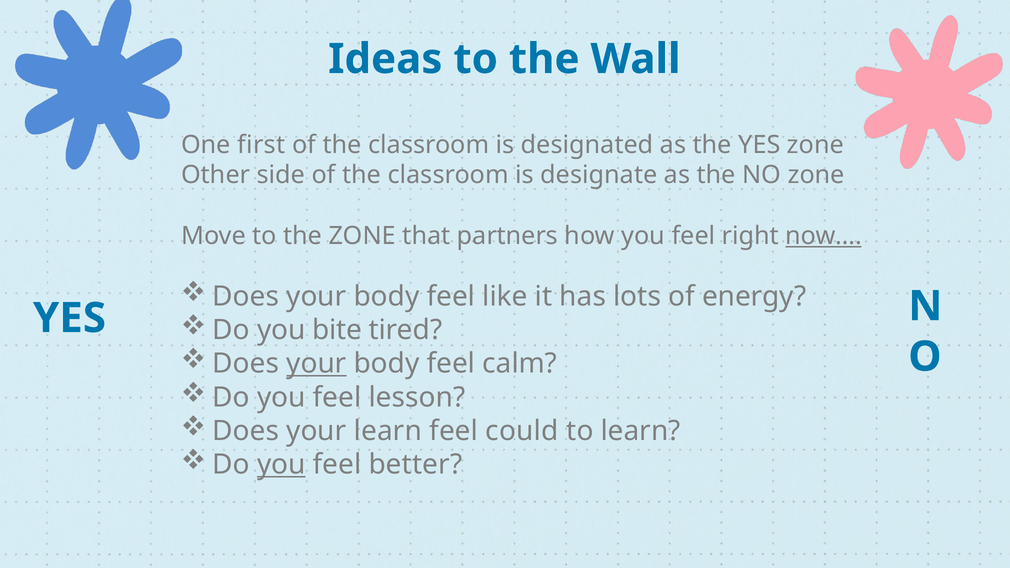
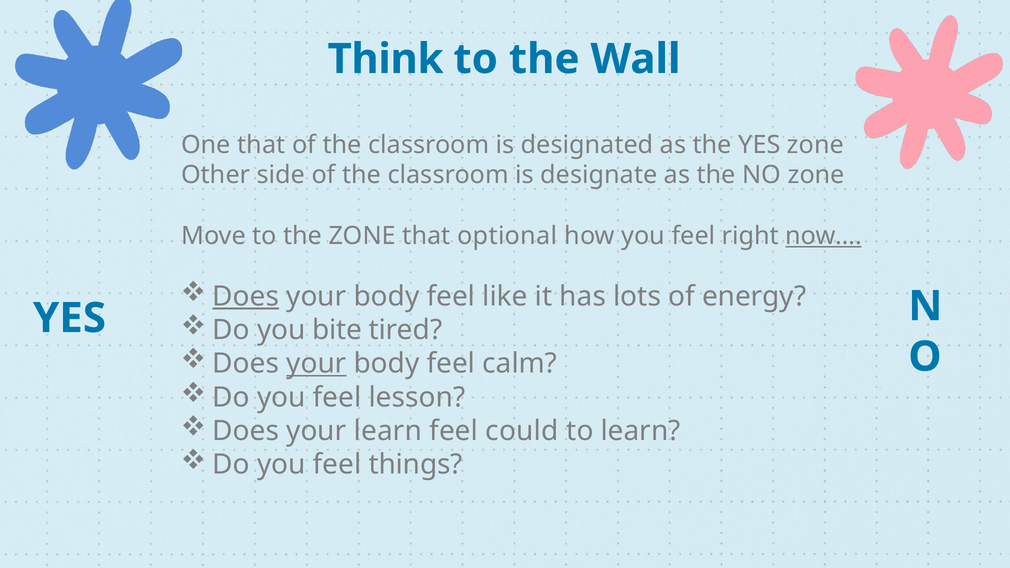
Ideas: Ideas -> Think
One first: first -> that
partners: partners -> optional
Does at (246, 296) underline: none -> present
you at (281, 465) underline: present -> none
better: better -> things
